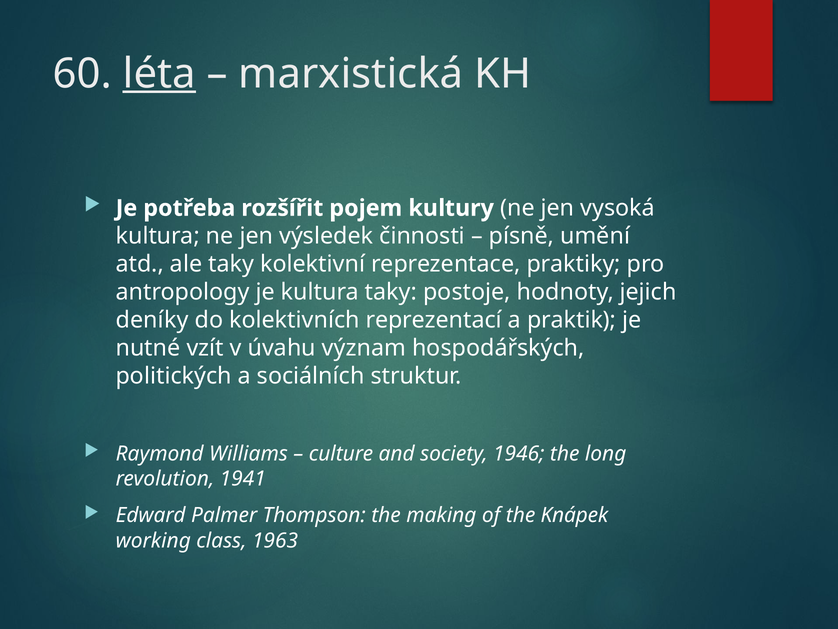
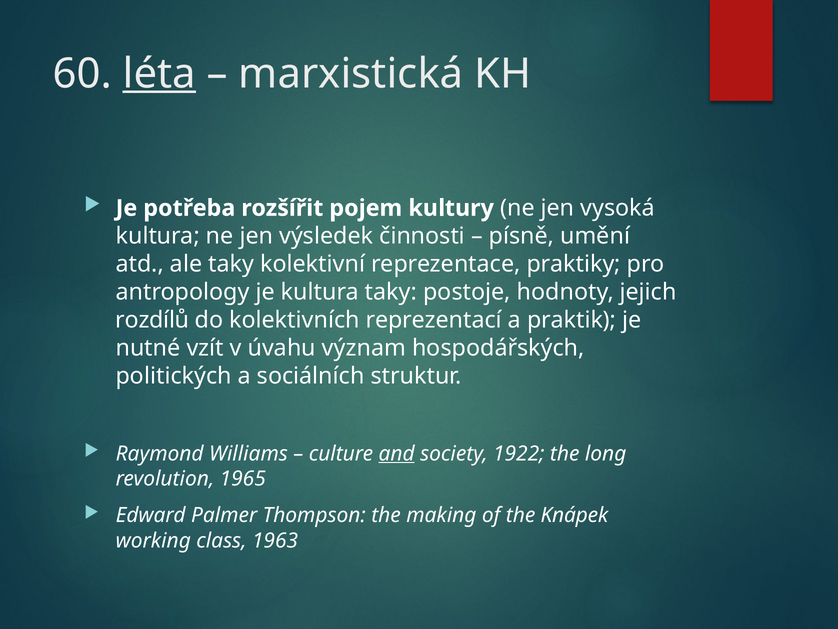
deníky: deníky -> rozdílů
and underline: none -> present
1946: 1946 -> 1922
1941: 1941 -> 1965
